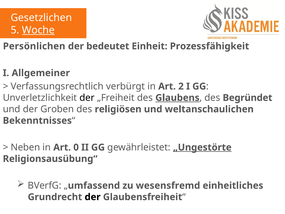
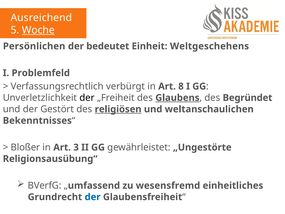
Gesetzlichen: Gesetzlichen -> Ausreichend
Prozessfähigkeit: Prozessfähigkeit -> Weltgeschehens
Allgemeiner: Allgemeiner -> Problemfeld
2: 2 -> 8
Groben: Groben -> Gestört
religiösen underline: none -> present
Neben: Neben -> Bloßer
0: 0 -> 3
„Ungestörte underline: present -> none
der at (93, 197) colour: black -> blue
